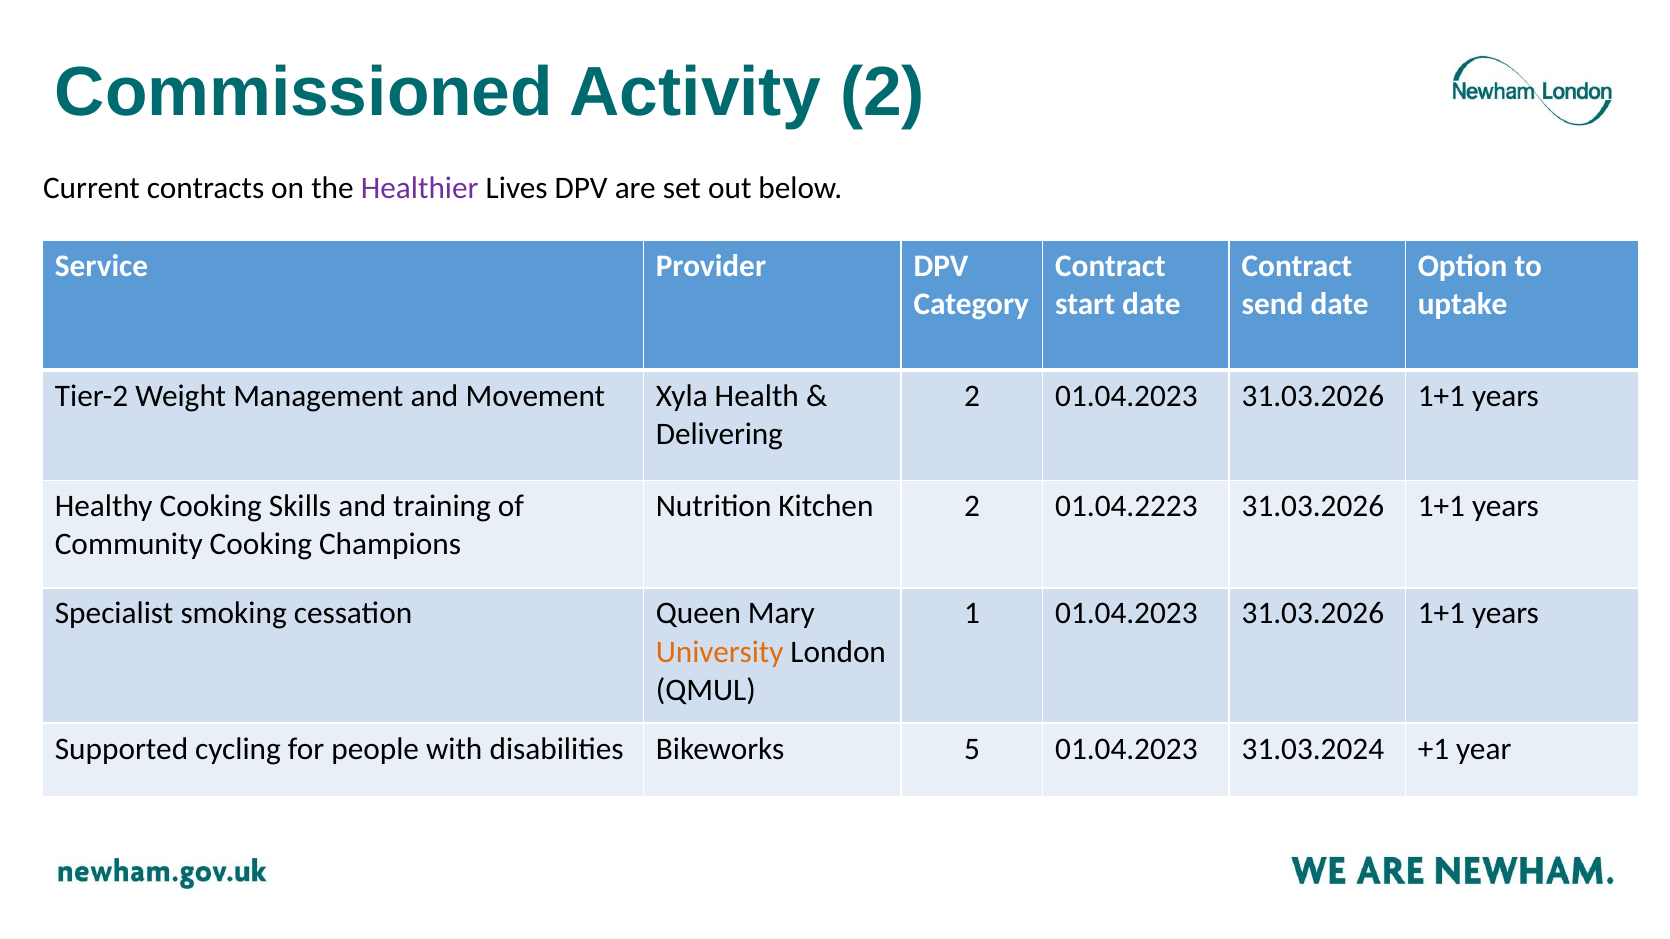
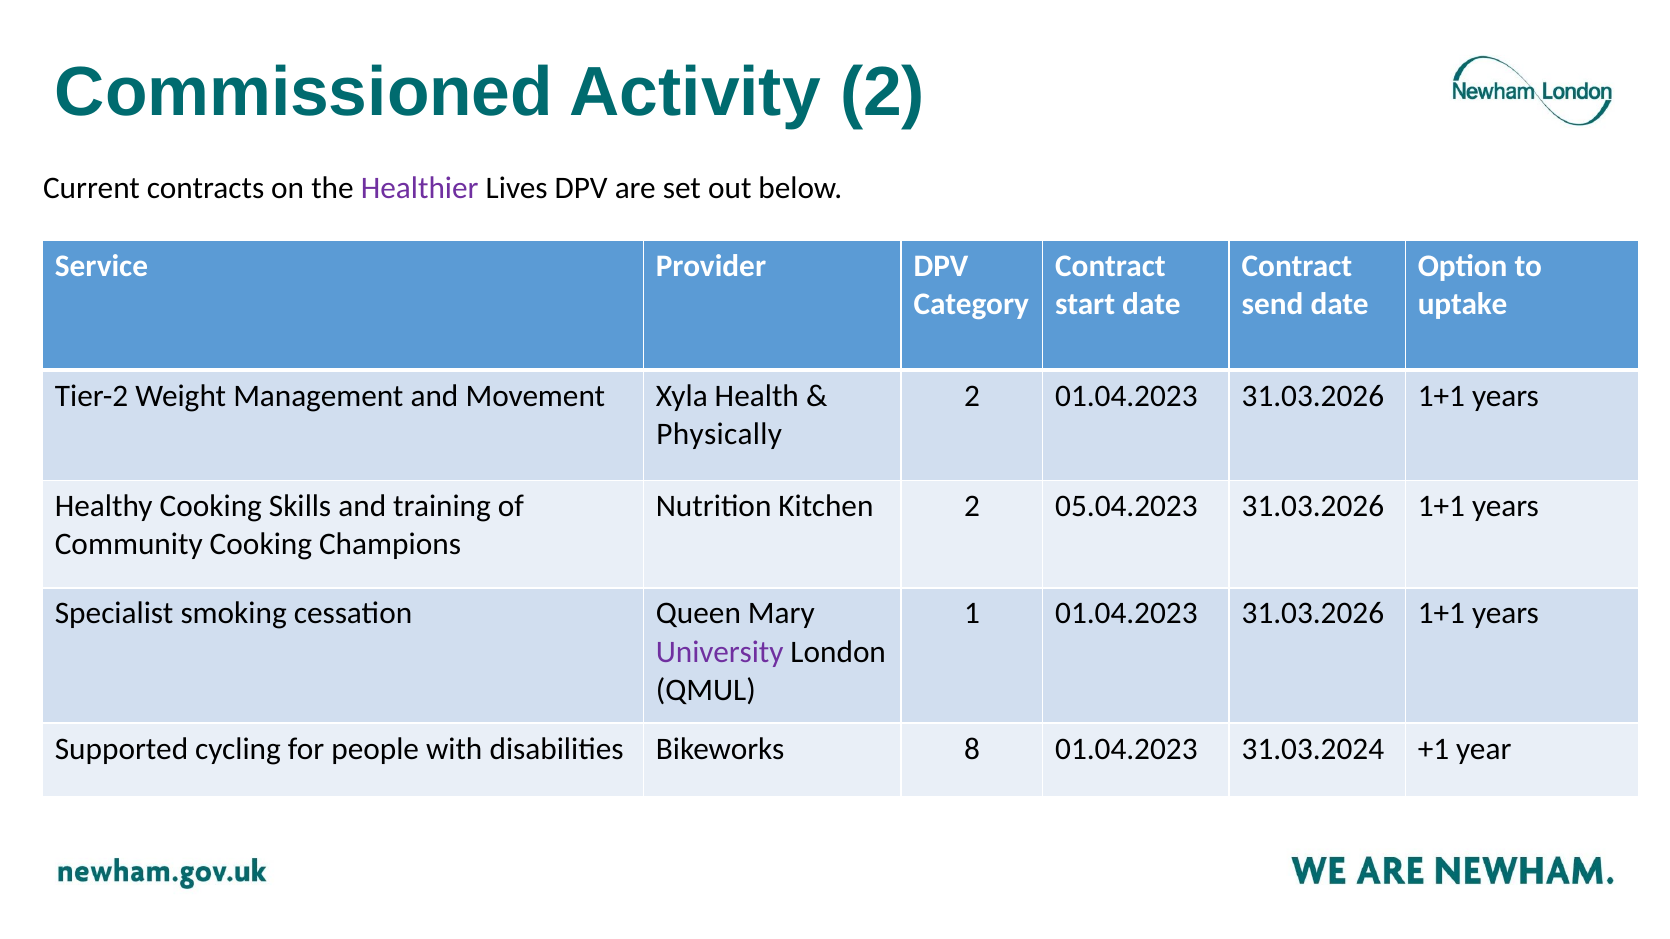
Delivering: Delivering -> Physically
01.04.2223: 01.04.2223 -> 05.04.2023
University colour: orange -> purple
5: 5 -> 8
